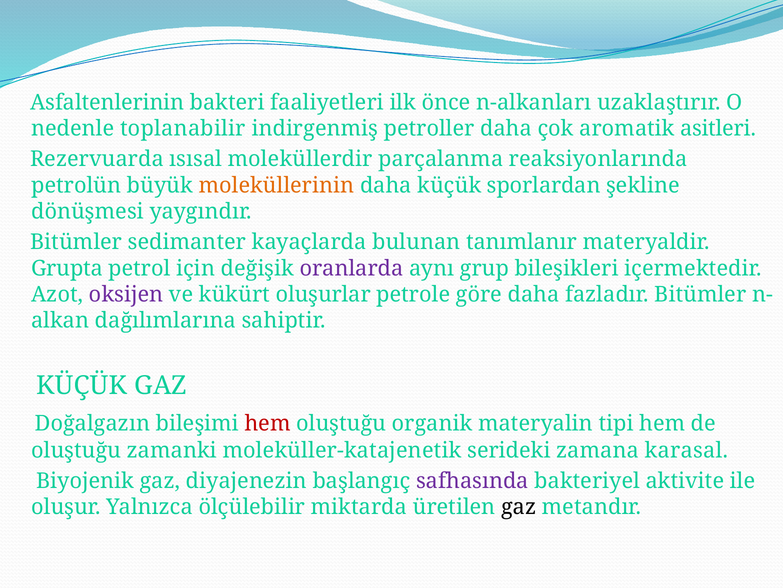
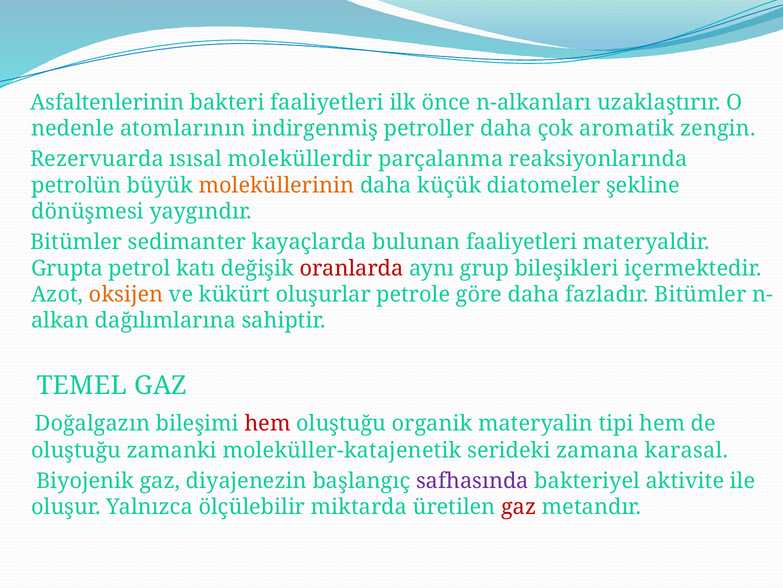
toplanabilir: toplanabilir -> atomlarının
asitleri: asitleri -> zengin
sporlardan: sporlardan -> diatomeler
bulunan tanımlanır: tanımlanır -> faaliyetleri
için: için -> katı
oranlarda colour: purple -> red
oksijen colour: purple -> orange
KÜÇÜK at (82, 385): KÜÇÜK -> TEMEL
gaz at (519, 507) colour: black -> red
